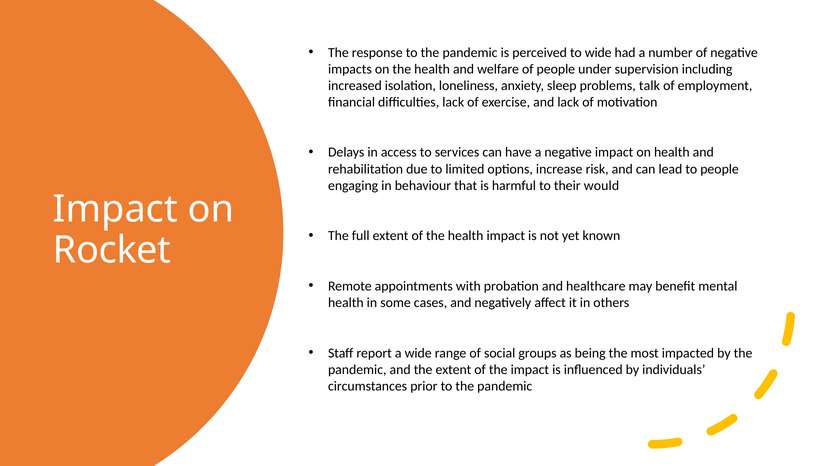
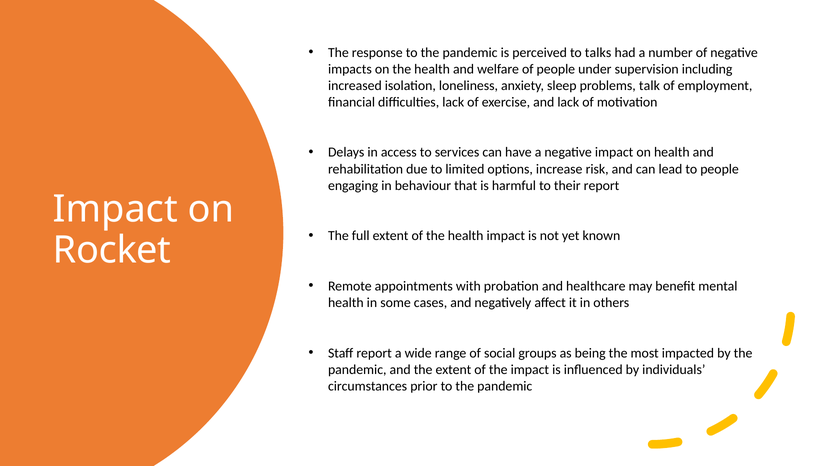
to wide: wide -> talks
their would: would -> report
